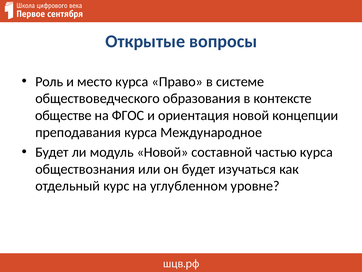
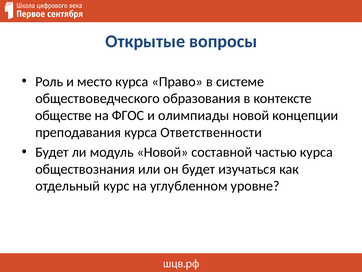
ориентация: ориентация -> олимпиады
Международное: Международное -> Ответственности
